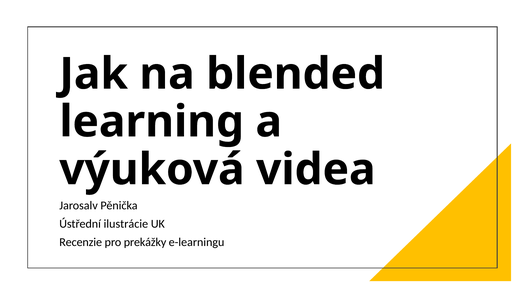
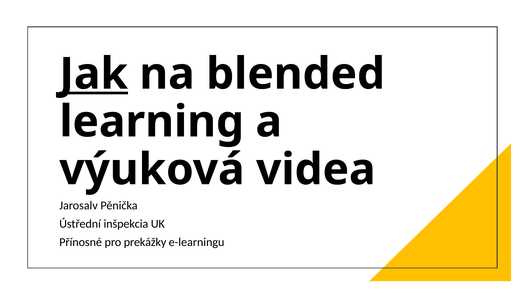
Jak underline: none -> present
ilustrácie: ilustrácie -> inšpekcia
Recenzie: Recenzie -> Přínosné
